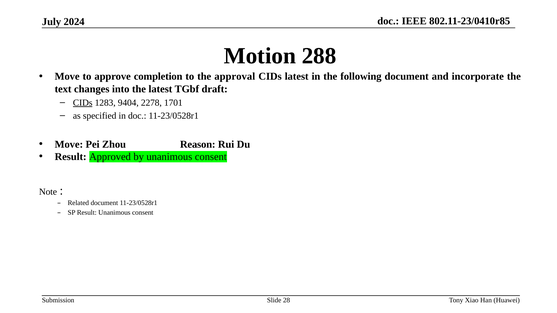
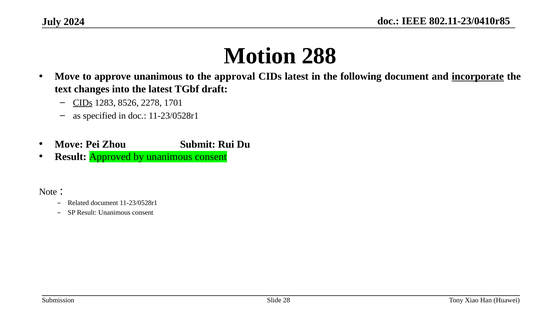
approve completion: completion -> unanimous
incorporate underline: none -> present
9404: 9404 -> 8526
Reason: Reason -> Submit
